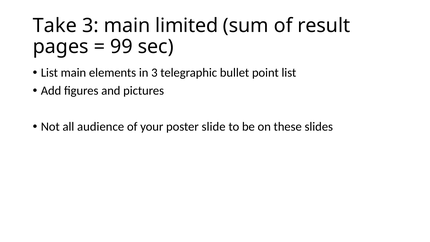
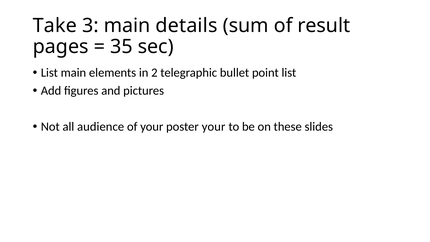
limited: limited -> details
99: 99 -> 35
in 3: 3 -> 2
poster slide: slide -> your
